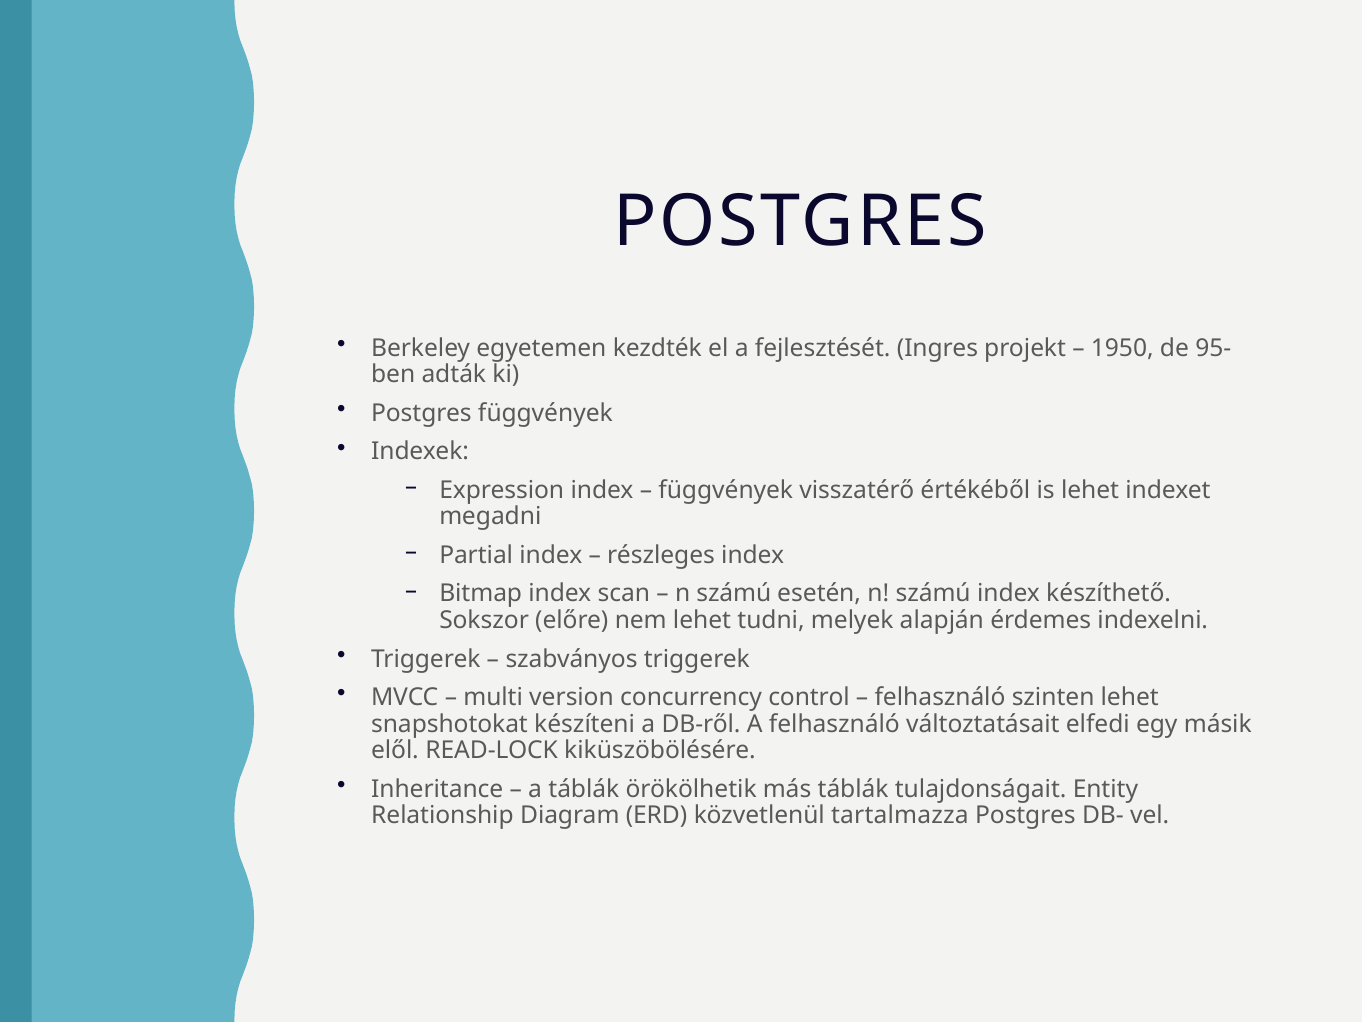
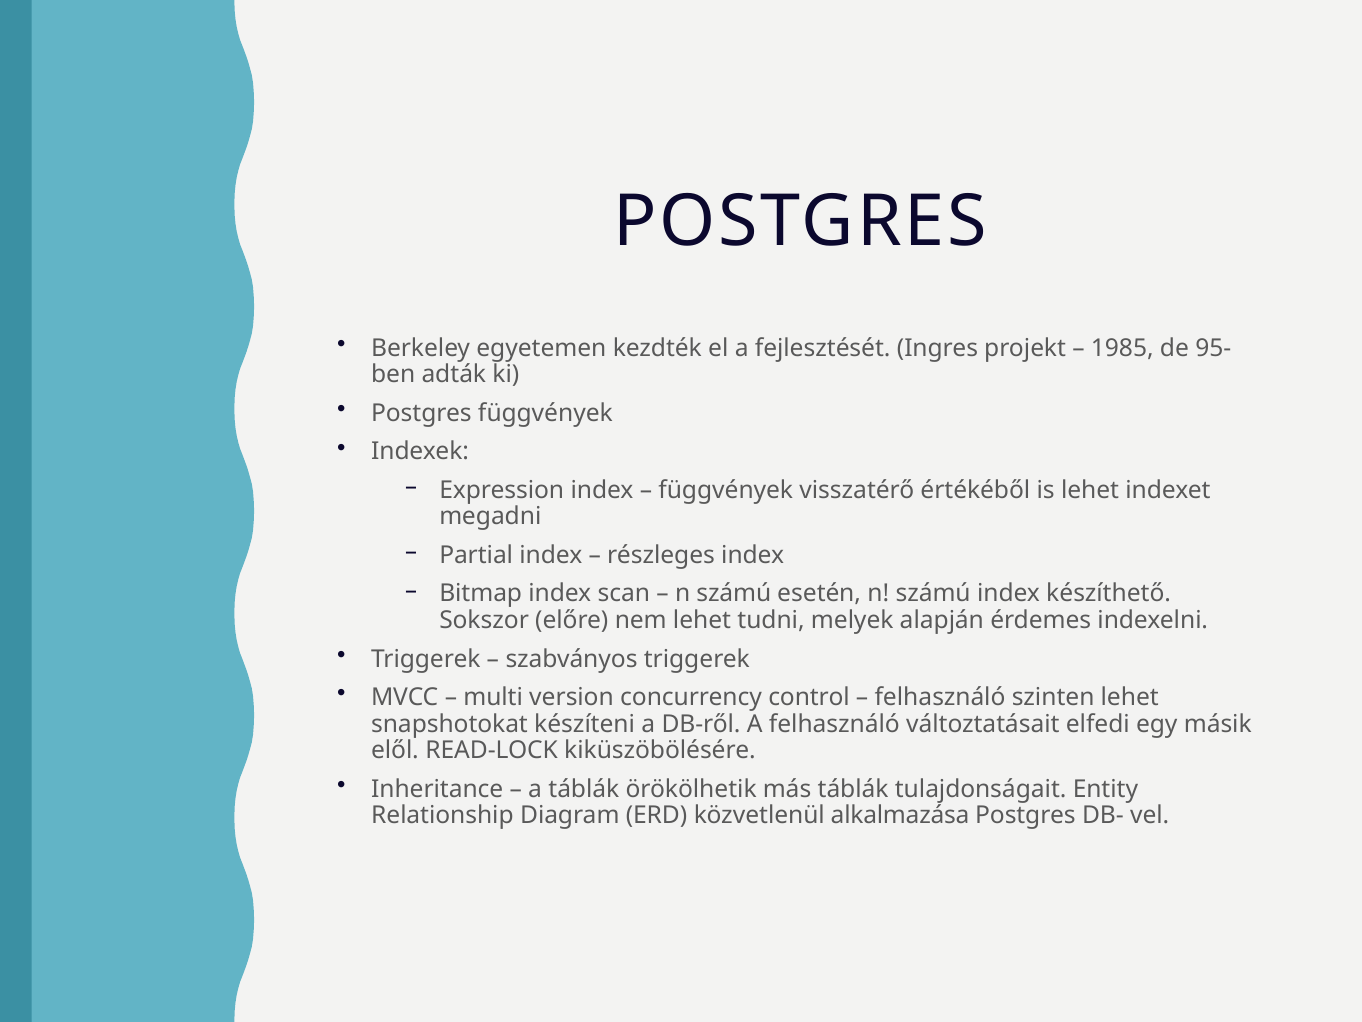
1950: 1950 -> 1985
tartalmazza: tartalmazza -> alkalmazása
